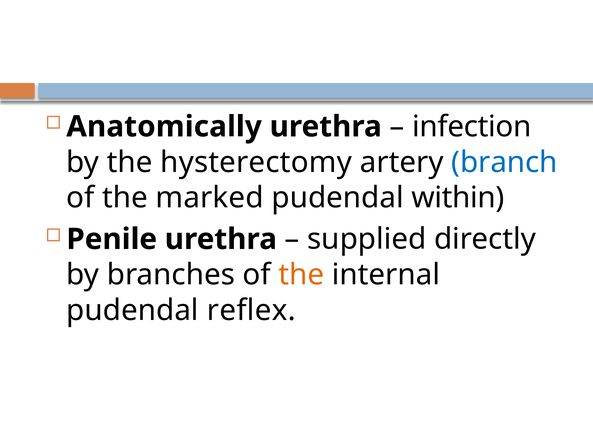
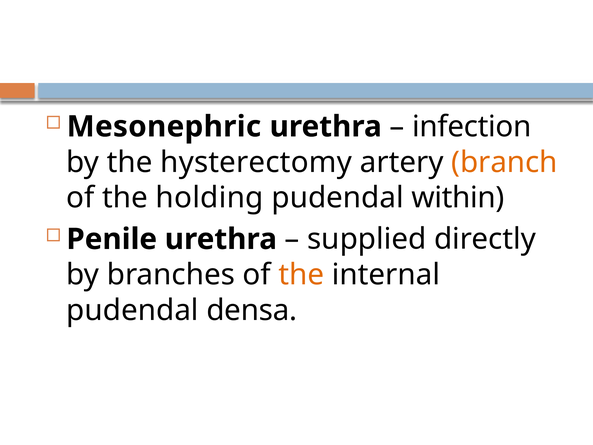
Anatomically: Anatomically -> Mesonephric
branch colour: blue -> orange
marked: marked -> holding
reflex: reflex -> densa
